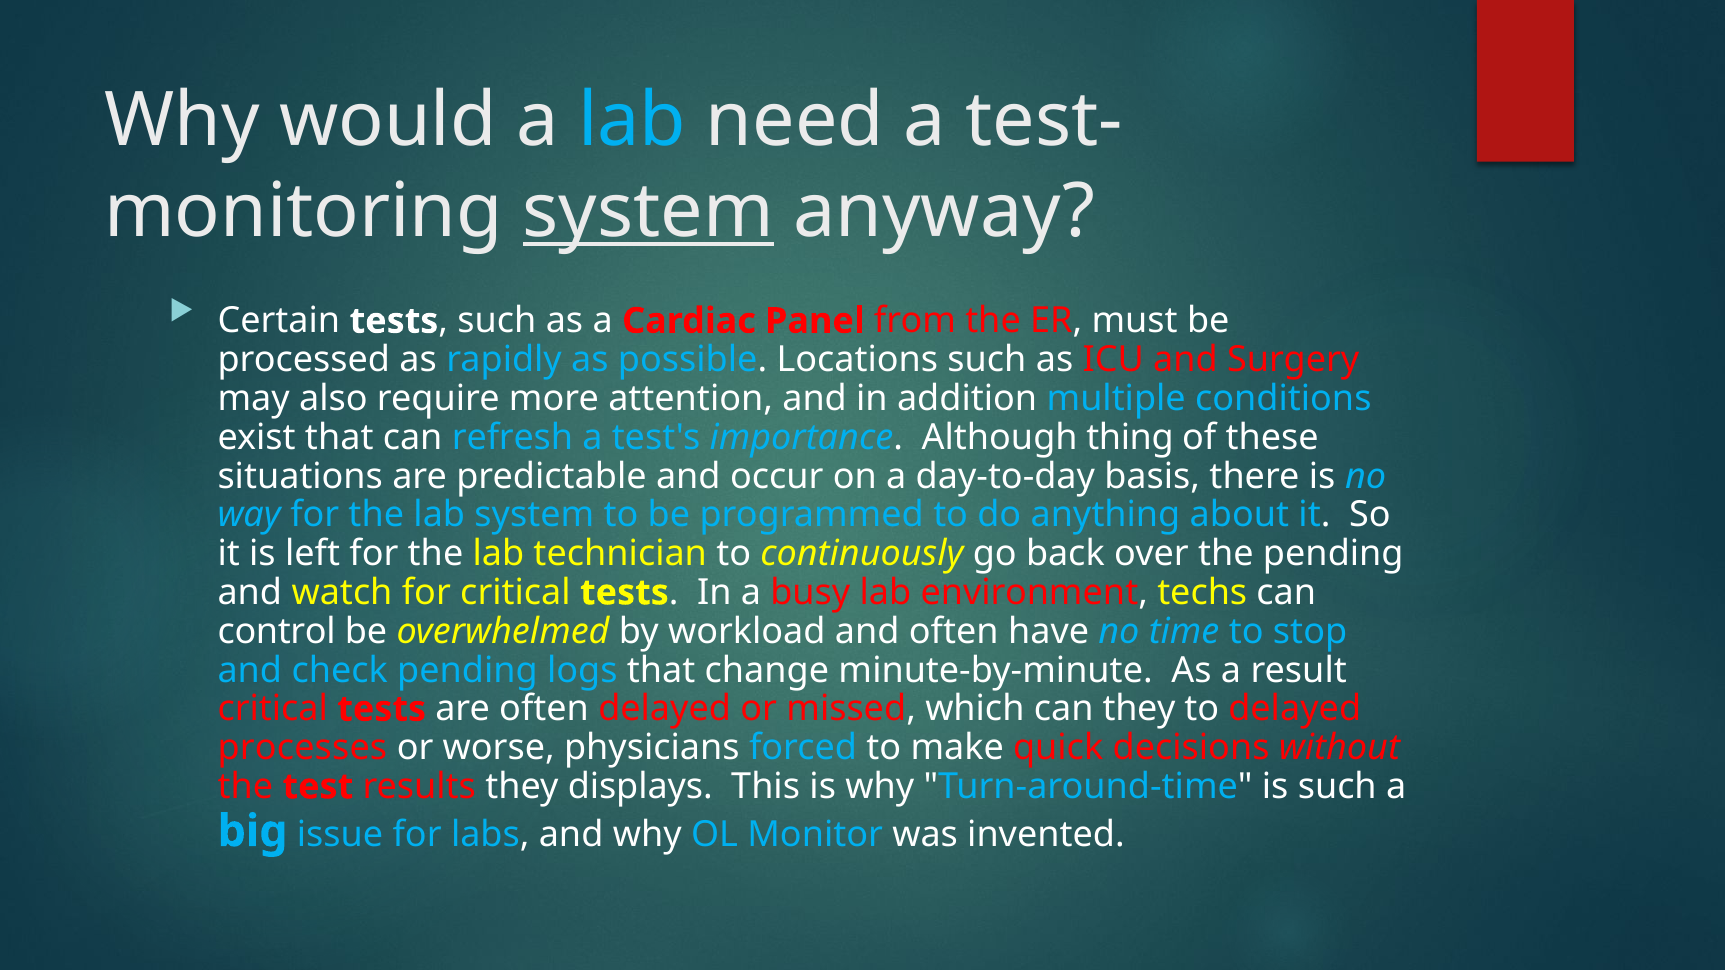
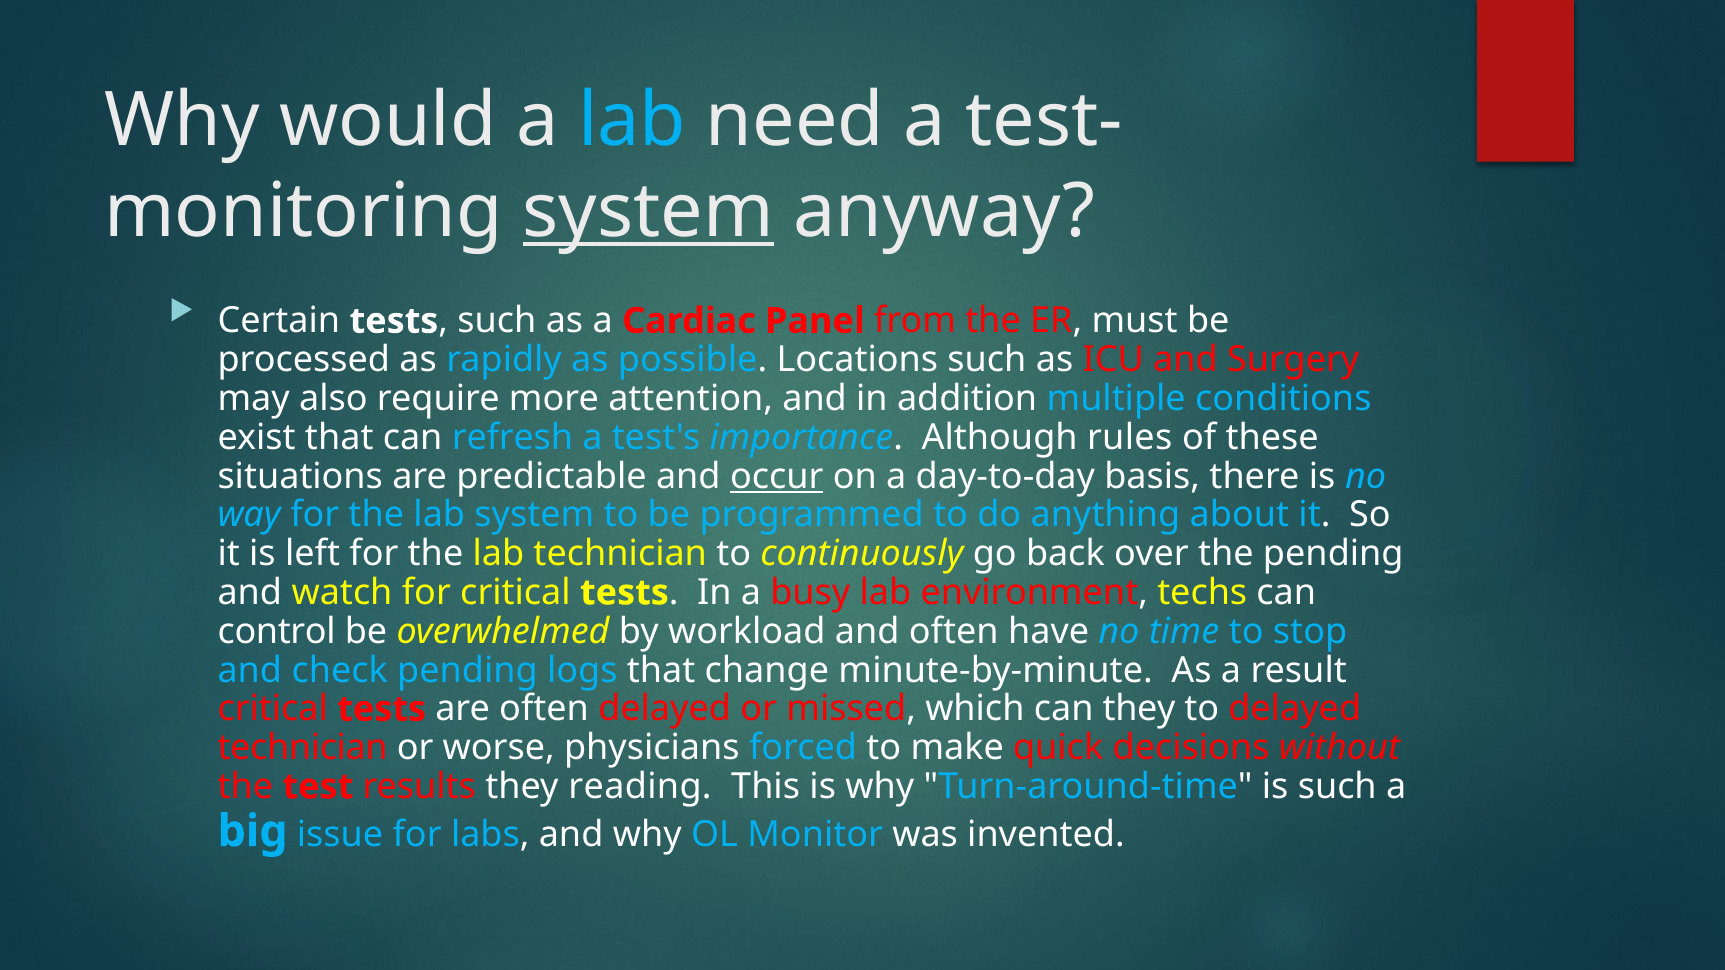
thing: thing -> rules
occur underline: none -> present
processes at (302, 748): processes -> technician
displays: displays -> reading
